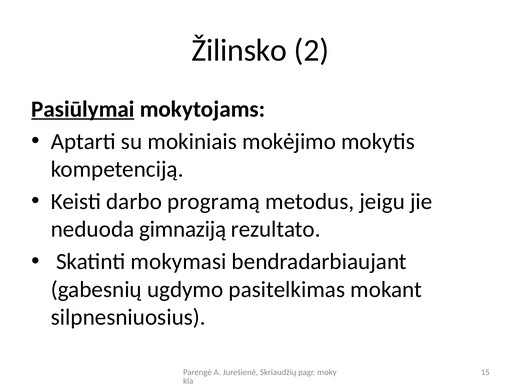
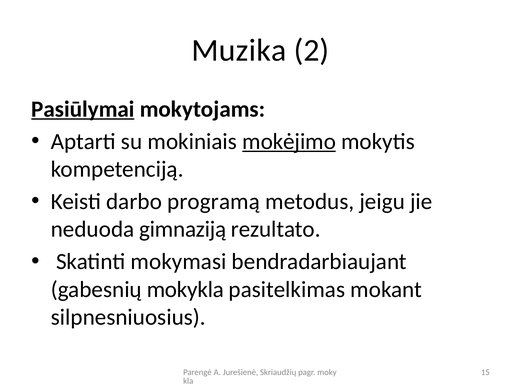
Žilinsko: Žilinsko -> Muzika
mokėjimo underline: none -> present
ugdymo: ugdymo -> mokykla
